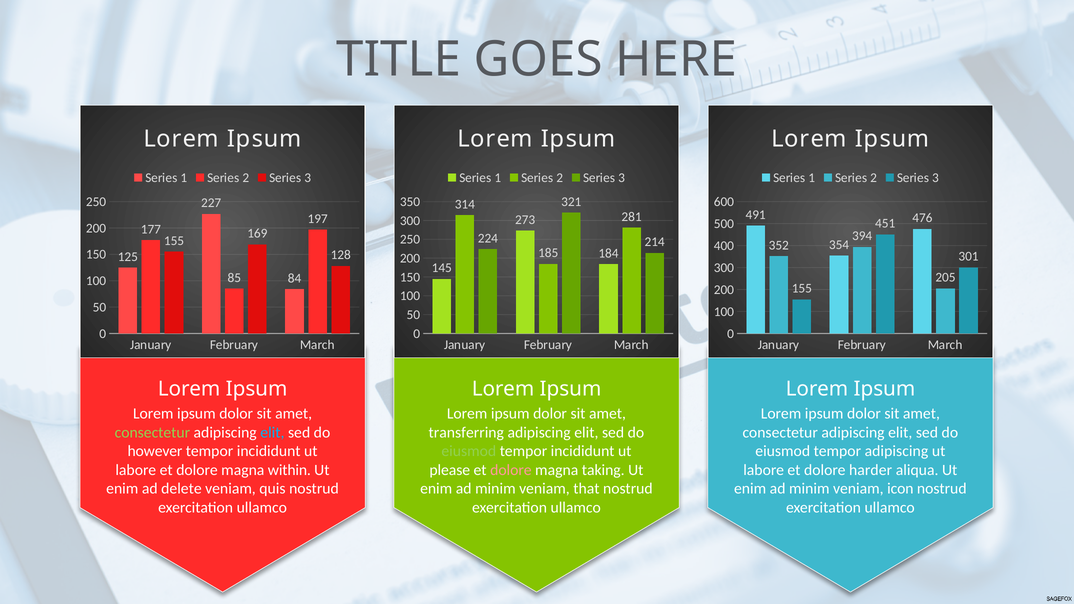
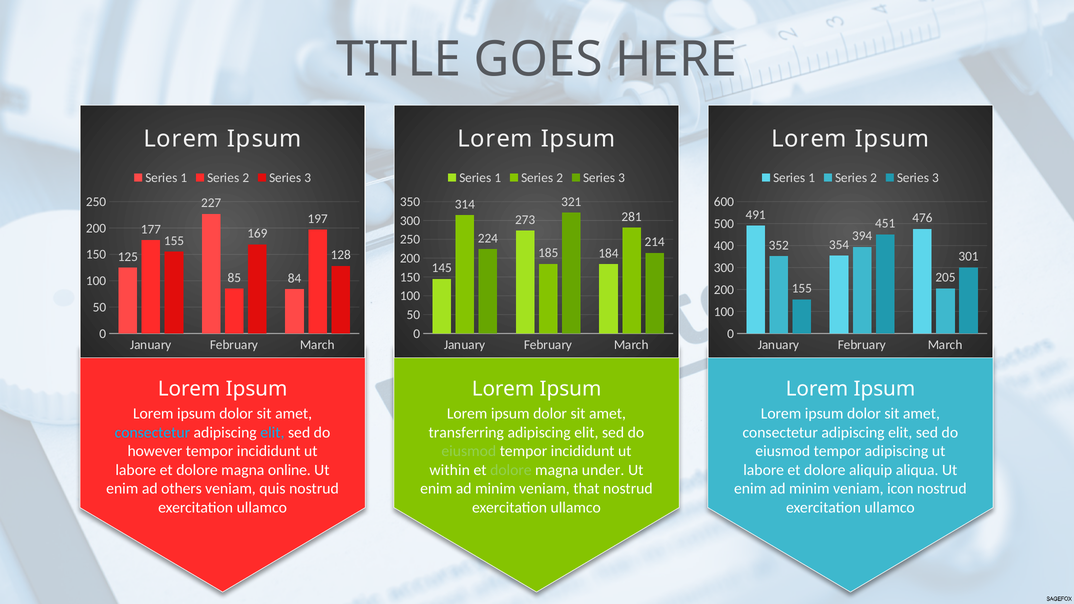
consectetur at (152, 432) colour: light green -> light blue
within: within -> online
please: please -> within
dolore at (511, 470) colour: pink -> light green
taking: taking -> under
harder: harder -> aliquip
delete: delete -> others
